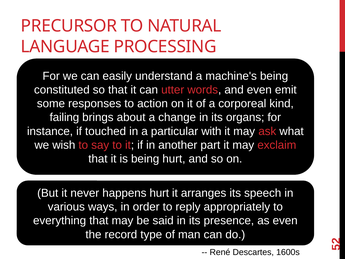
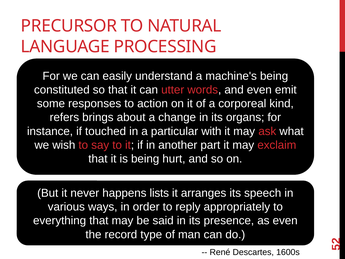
failing: failing -> refers
happens hurt: hurt -> lists
